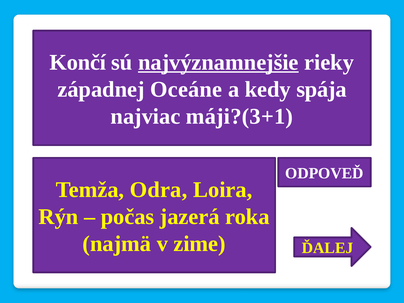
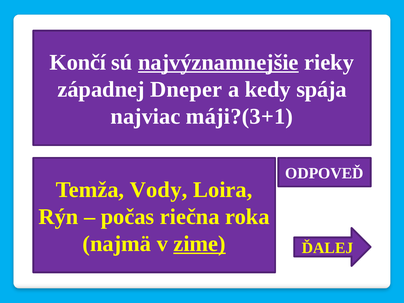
Oceáne: Oceáne -> Dneper
Odra: Odra -> Vody
jazerá: jazerá -> riečna
zime underline: none -> present
